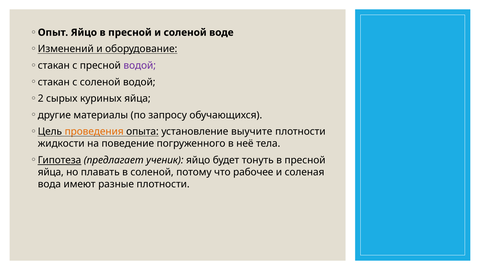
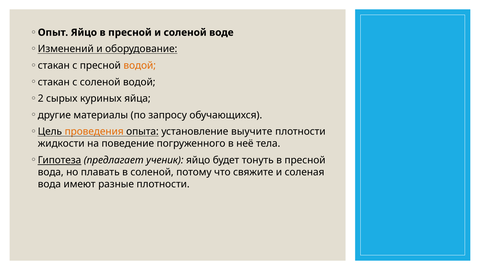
водой at (140, 66) colour: purple -> orange
яйца at (51, 172): яйца -> вода
рабочее: рабочее -> свяжите
